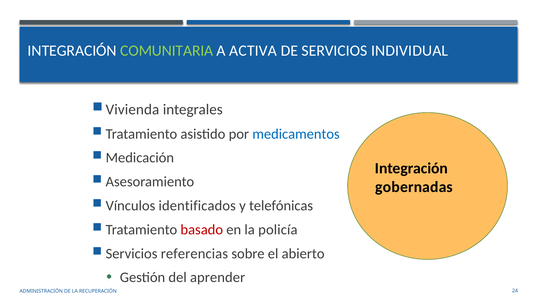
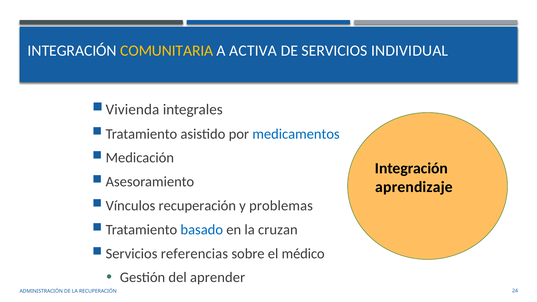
COMUNITARIA colour: light green -> yellow
gobernadas: gobernadas -> aprendizaje
identificados at (197, 206): identificados -> recuperación
telefónicas: telefónicas -> problemas
basado colour: red -> blue
policía: policía -> cruzan
abierto: abierto -> médico
